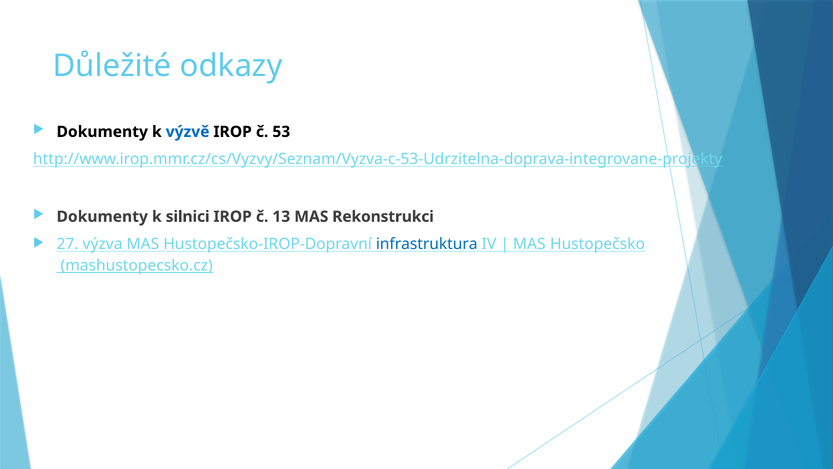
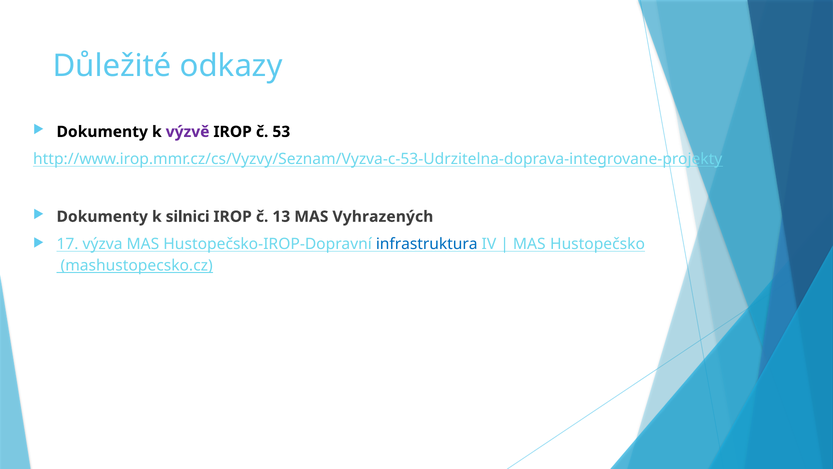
výzvě colour: blue -> purple
Rekonstrukci: Rekonstrukci -> Vyhrazených
27: 27 -> 17
